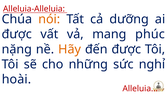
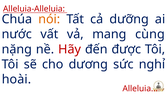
được at (17, 34): được -> nước
phúc: phúc -> cùng
Hãy colour: orange -> red
những: những -> dương
